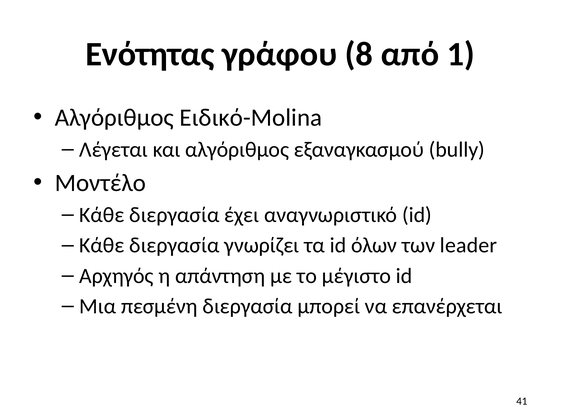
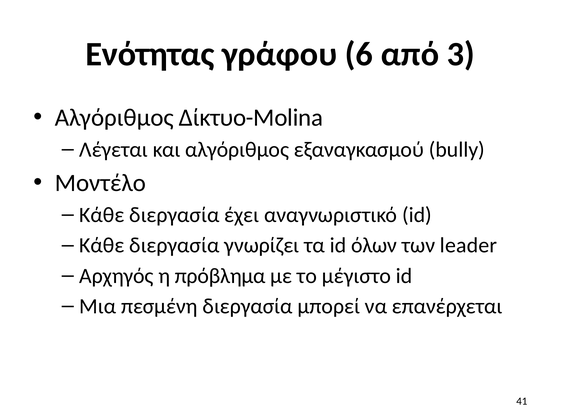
8: 8 -> 6
1: 1 -> 3
Ειδικό-Molina: Ειδικό-Molina -> Δίκτυο-Molina
απάντηση: απάντηση -> πρόβλημα
